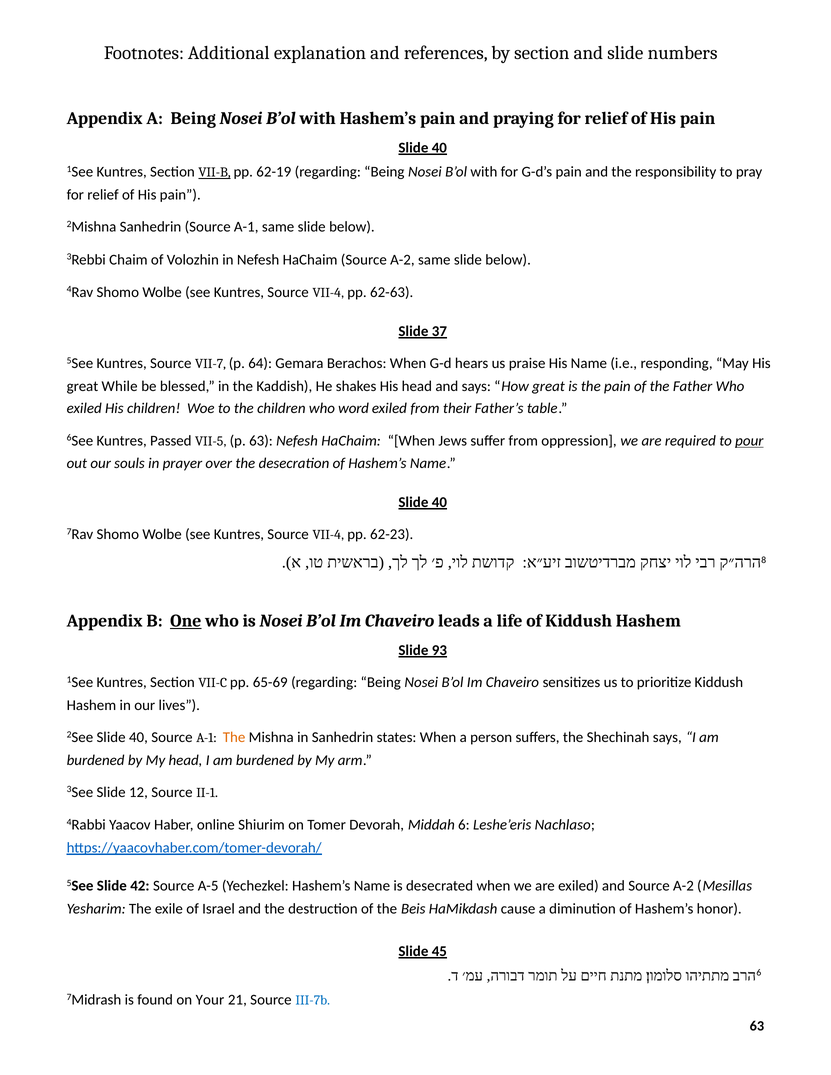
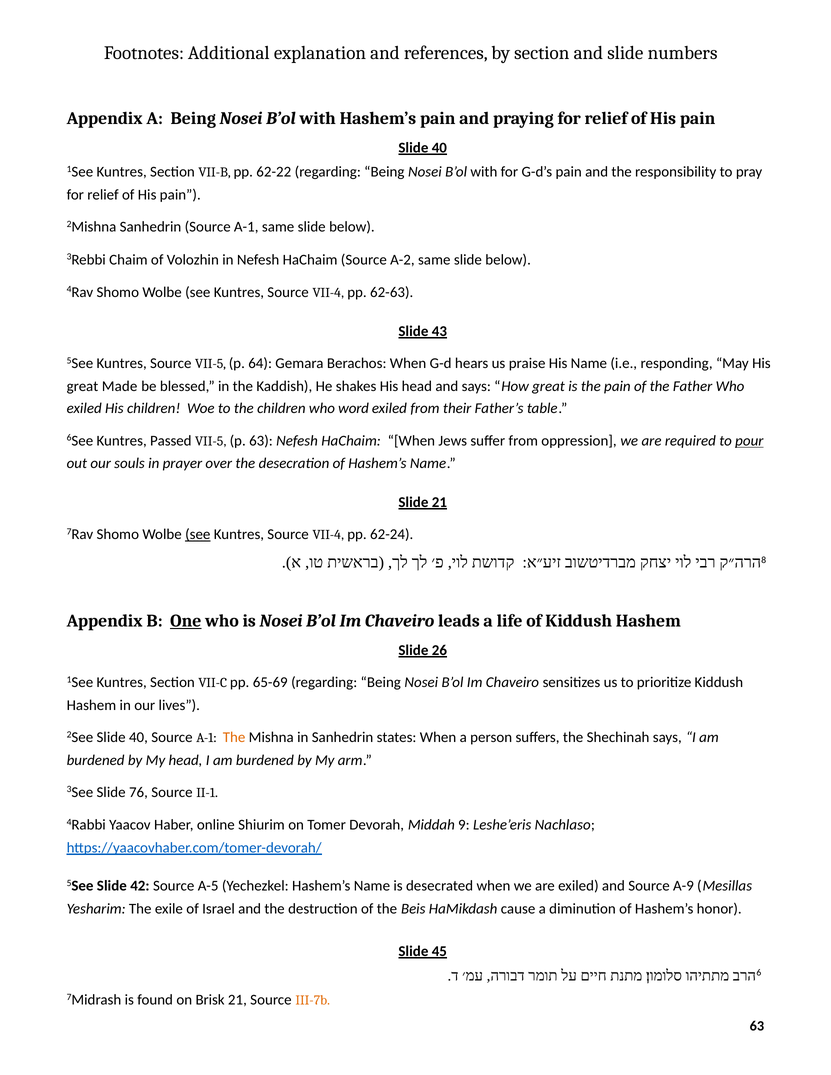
VII-B underline: present -> none
62-19: 62-19 -> 62-22
37: 37 -> 43
Source VII-7: VII-7 -> VII-5
While: While -> Made
40 at (439, 502): 40 -> 21
see at (198, 535) underline: none -> present
62-23: 62-23 -> 62-24
93: 93 -> 26
12: 12 -> 76
Middah 6: 6 -> 9
and Source A-2: A-2 -> A-9
Your: Your -> Brisk
III-7b colour: blue -> orange
